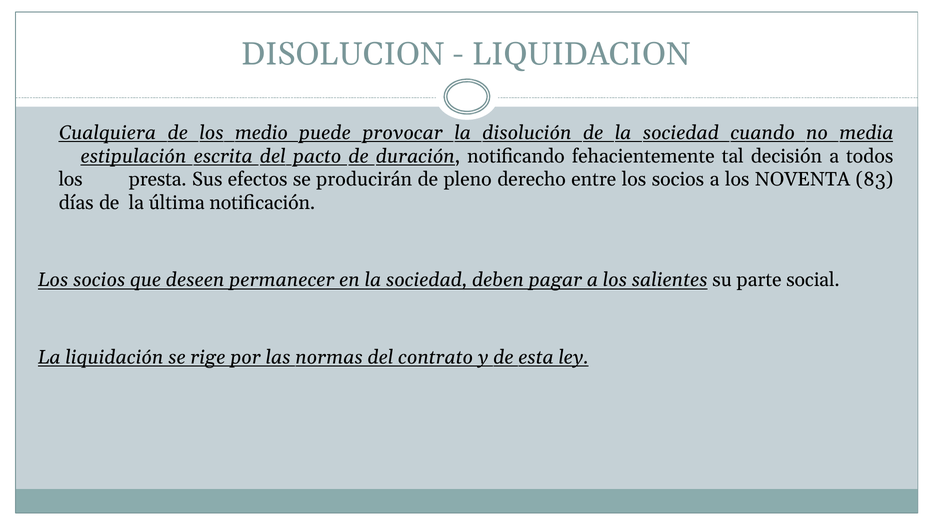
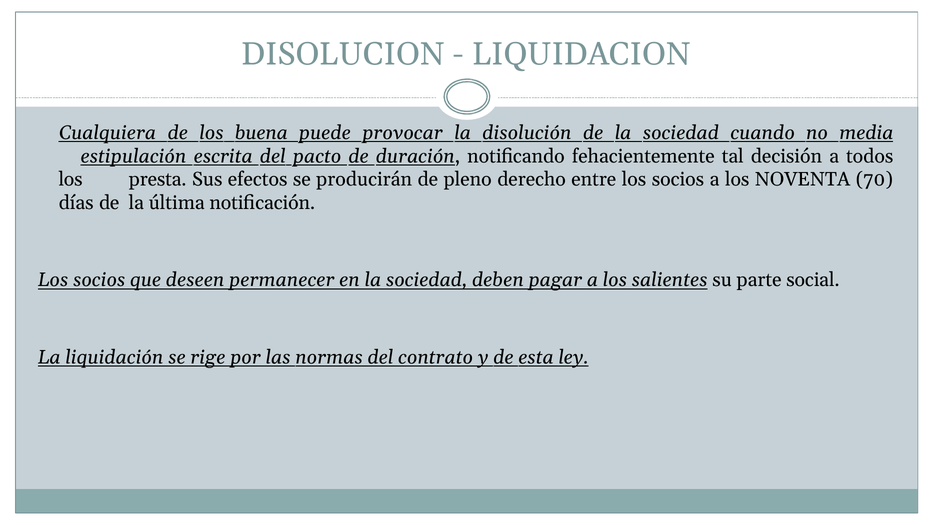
medio: medio -> buena
83: 83 -> 70
